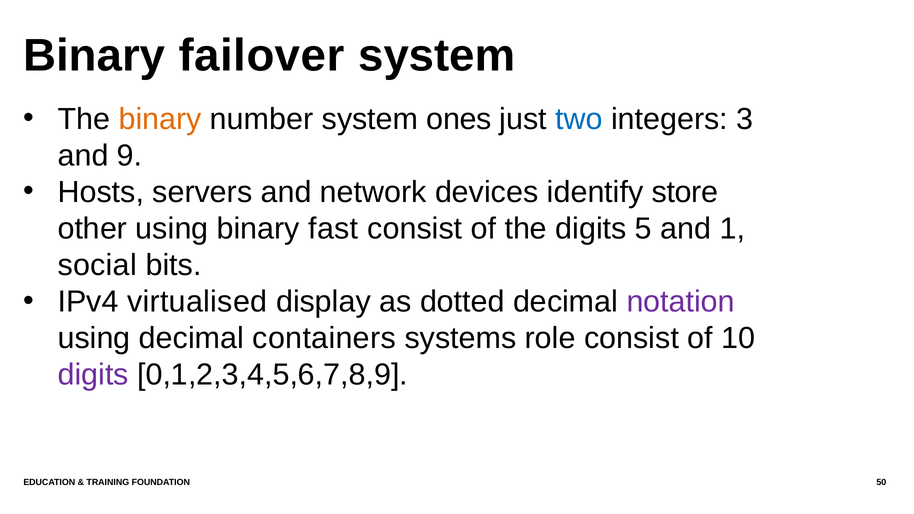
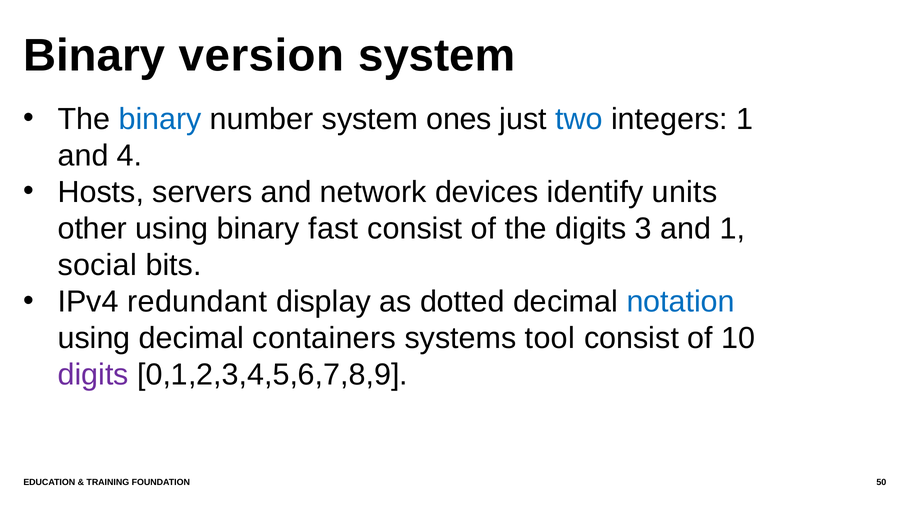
failover: failover -> version
binary at (160, 119) colour: orange -> blue
integers 3: 3 -> 1
9: 9 -> 4
store: store -> units
5: 5 -> 3
virtualised: virtualised -> redundant
notation colour: purple -> blue
role: role -> tool
